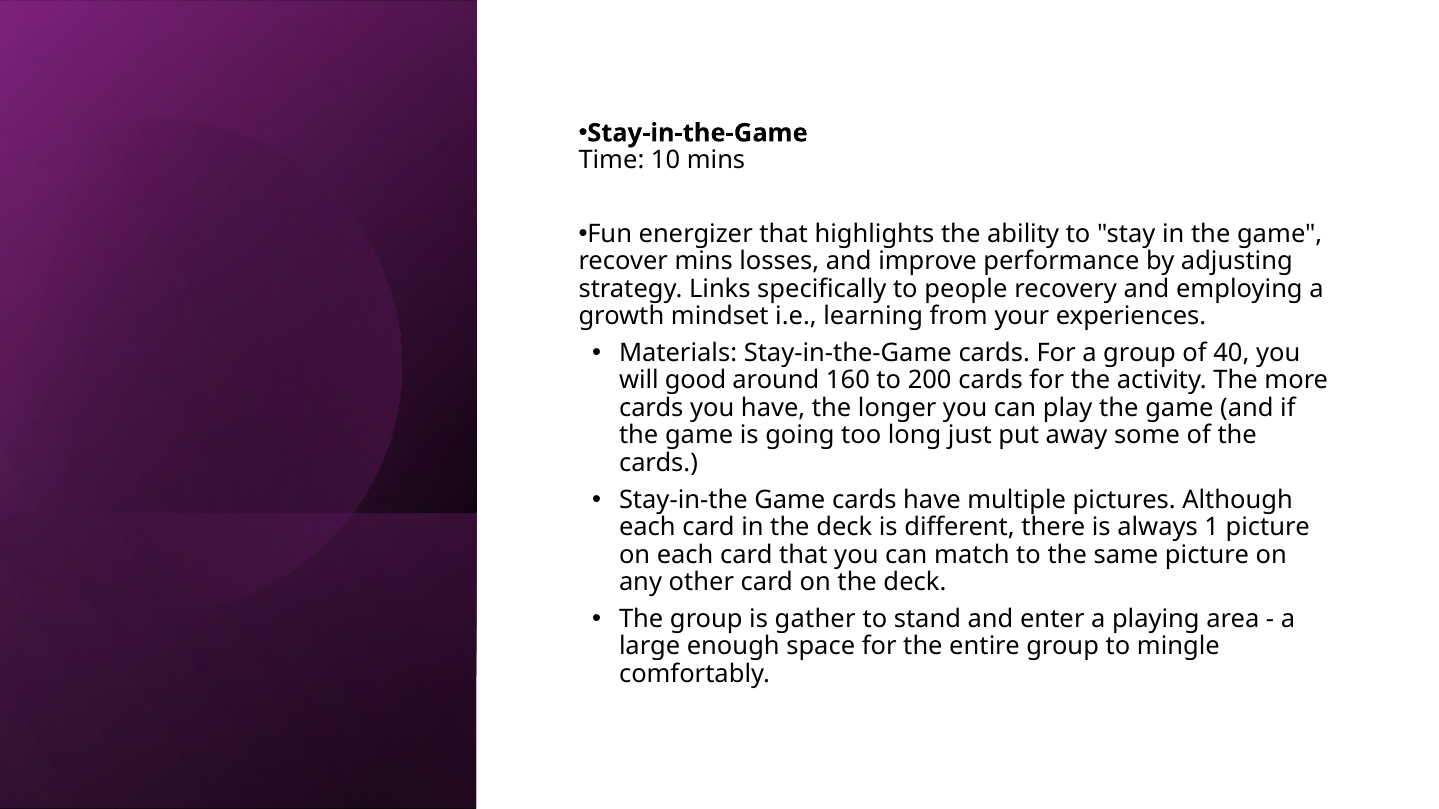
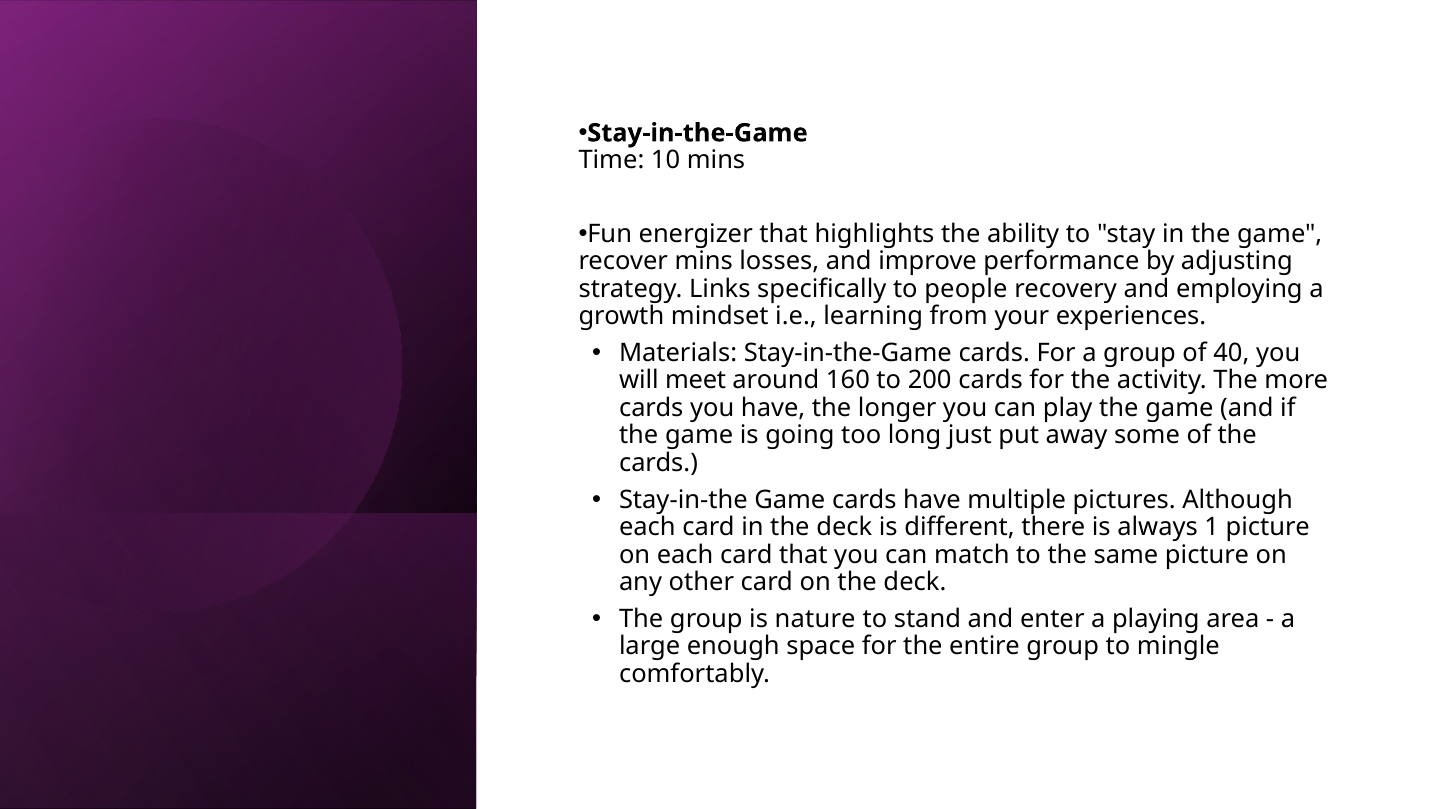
good: good -> meet
gather: gather -> nature
